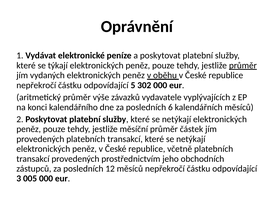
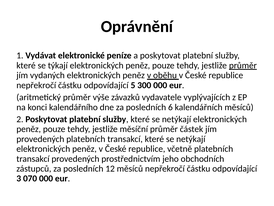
302: 302 -> 300
005: 005 -> 070
